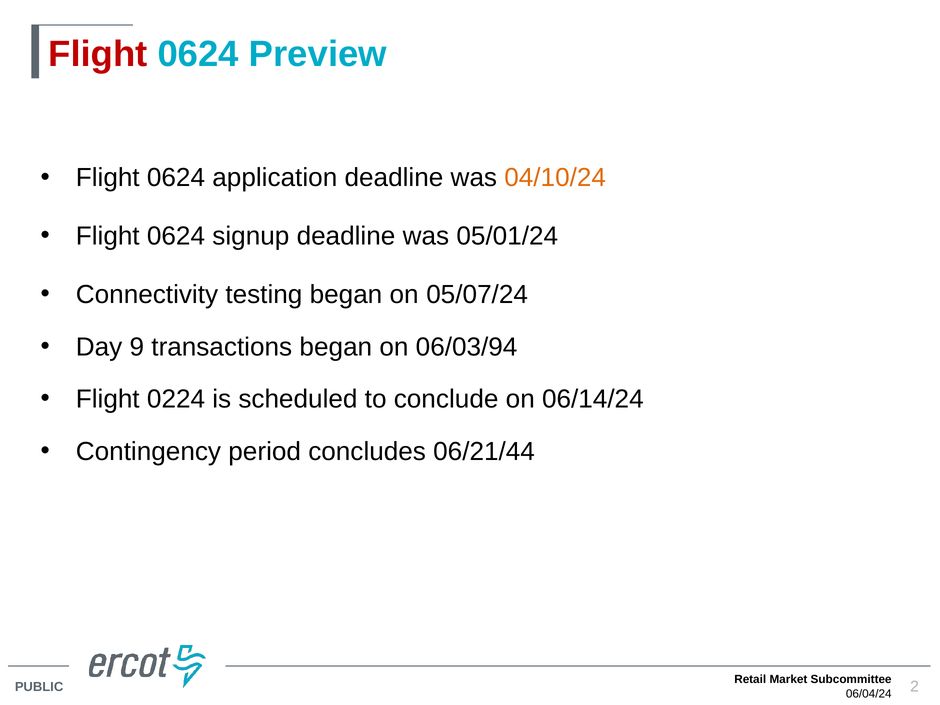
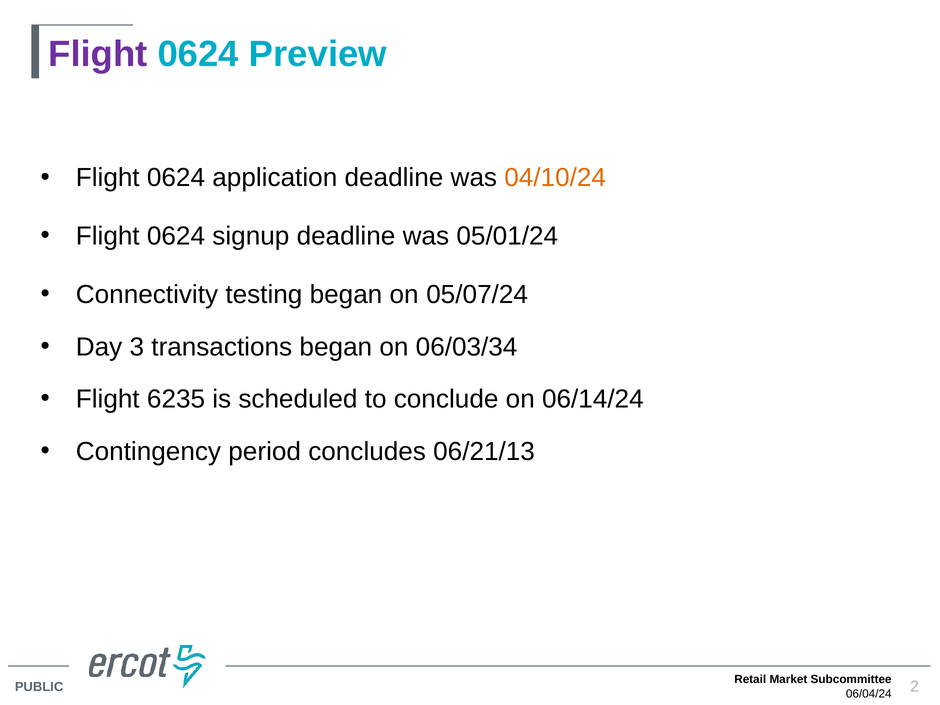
Flight at (98, 54) colour: red -> purple
9: 9 -> 3
06/03/94: 06/03/94 -> 06/03/34
0224: 0224 -> 6235
06/21/44: 06/21/44 -> 06/21/13
